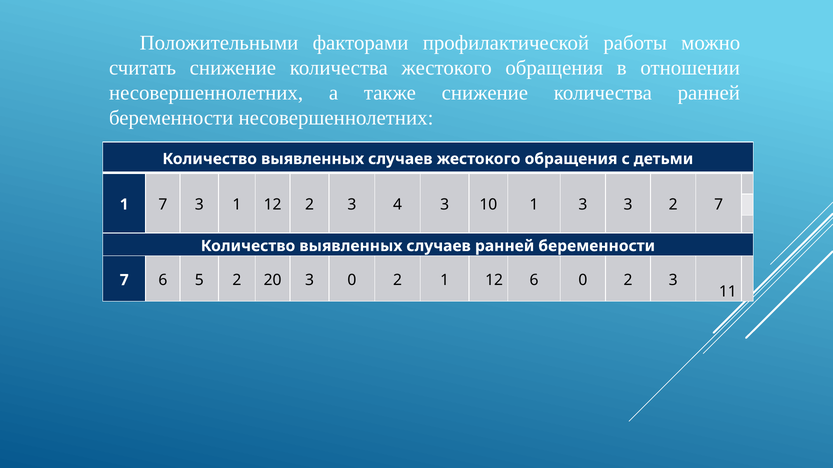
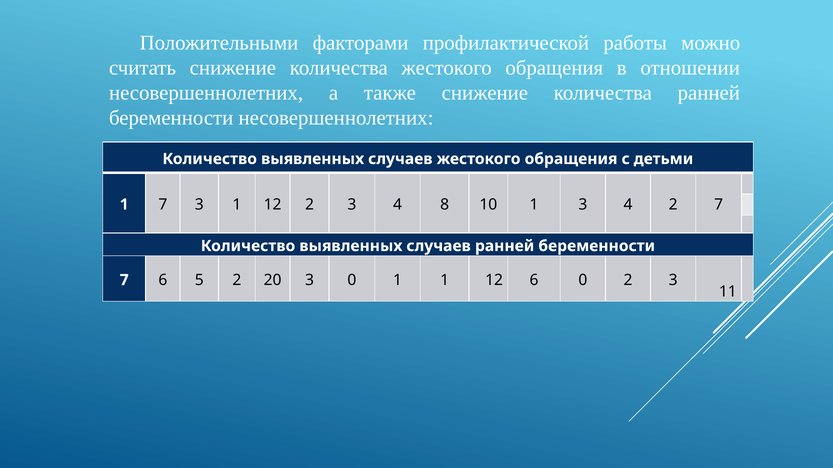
4 3: 3 -> 8
1 3 3: 3 -> 4
3 0 2: 2 -> 1
